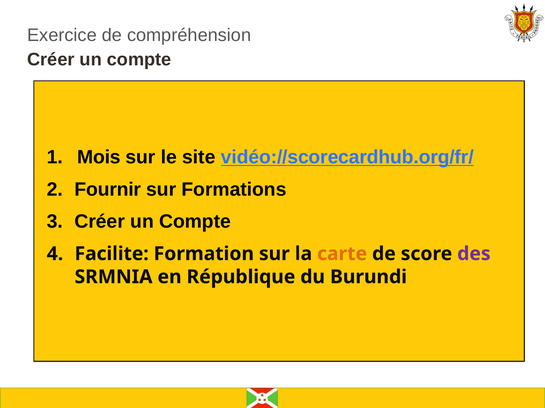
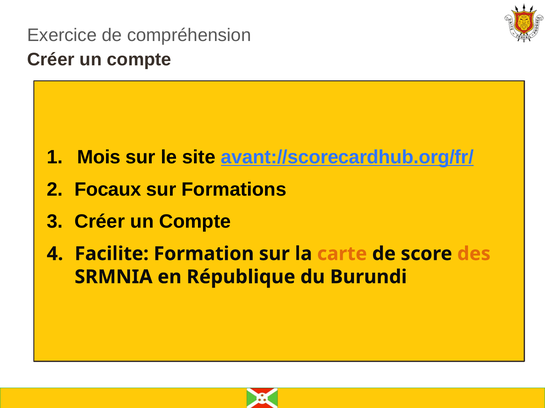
vidéo://scorecardhub.org/fr/: vidéo://scorecardhub.org/fr/ -> avant://scorecardhub.org/fr/
Fournir: Fournir -> Focaux
des colour: purple -> orange
